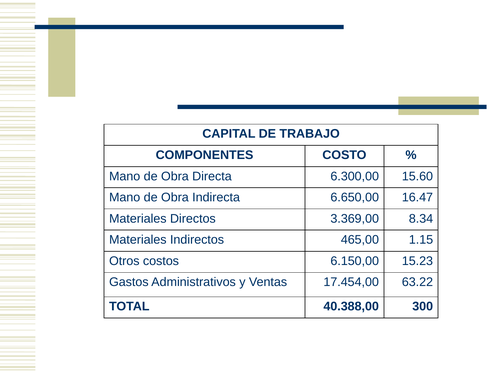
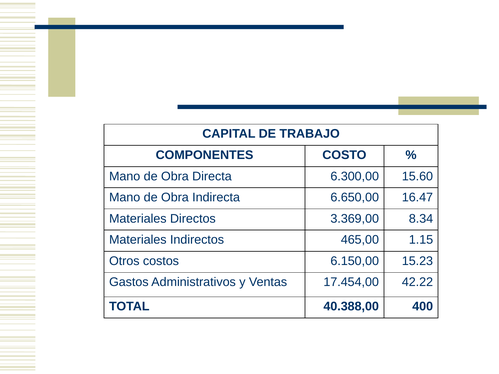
63.22: 63.22 -> 42.22
300: 300 -> 400
